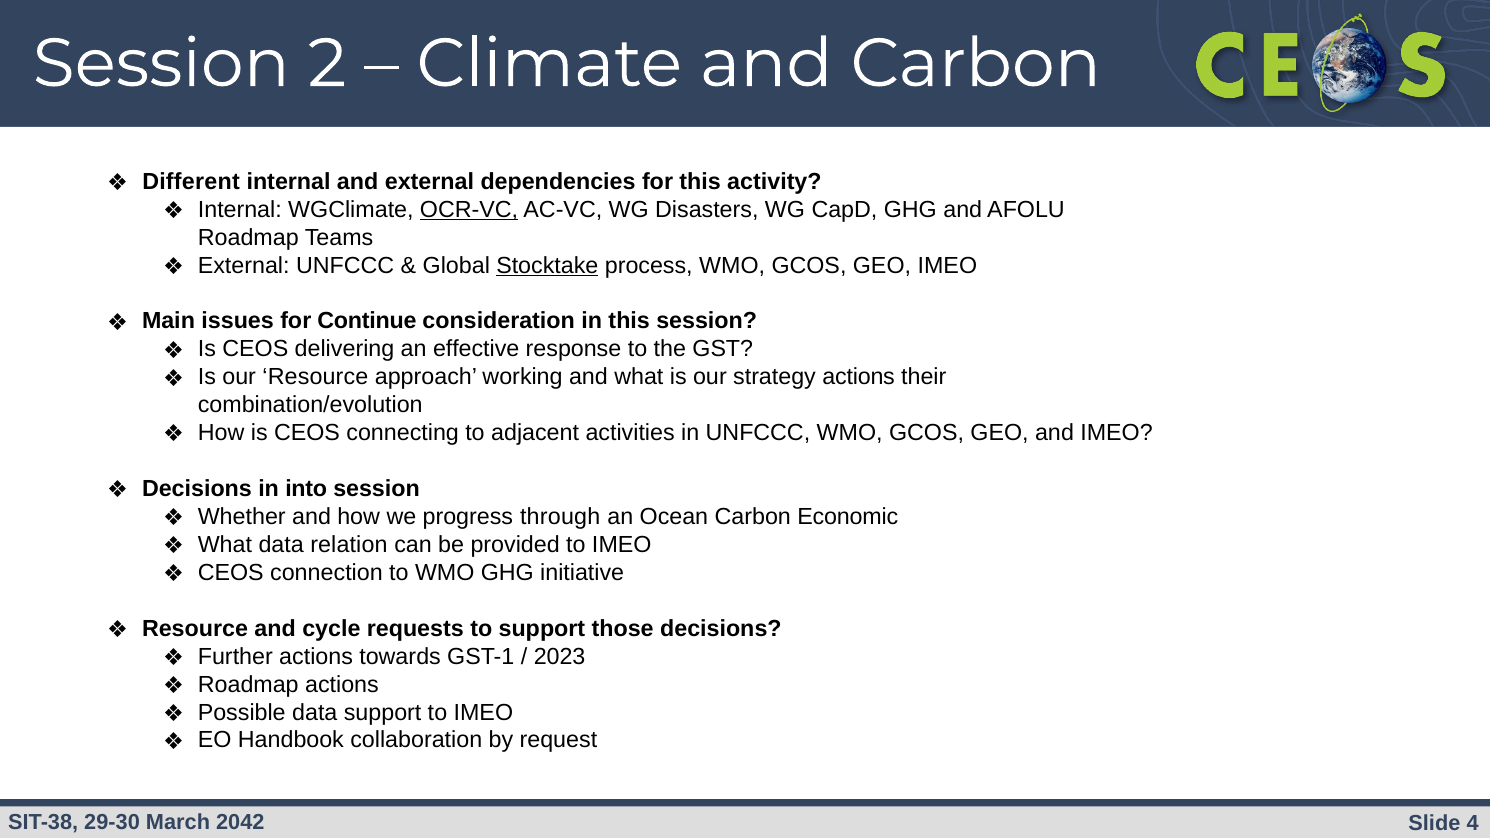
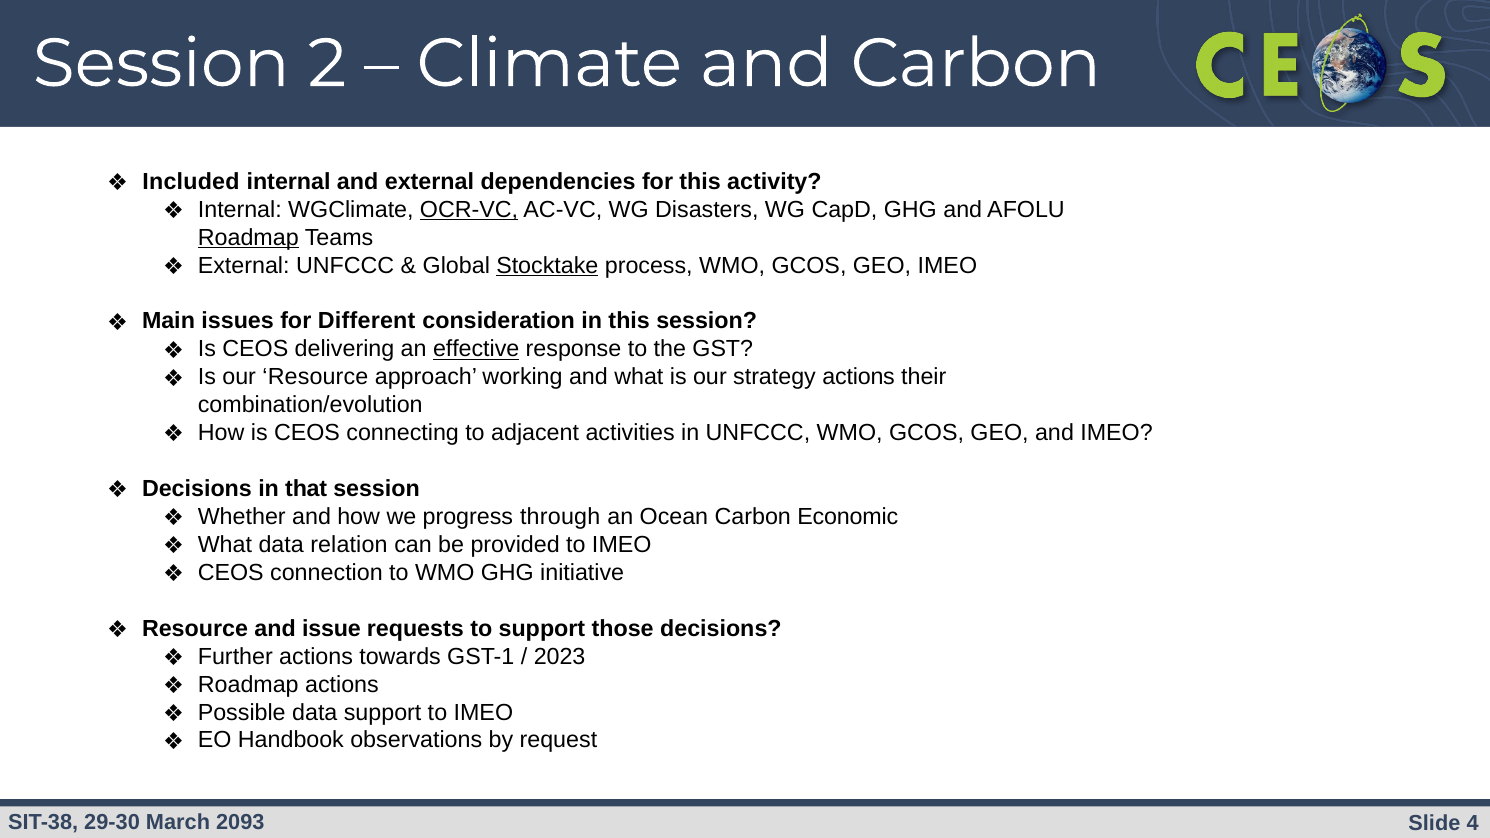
Different: Different -> Included
Roadmap at (248, 238) underline: none -> present
Continue: Continue -> Different
effective underline: none -> present
into: into -> that
cycle: cycle -> issue
collaboration: collaboration -> observations
2042: 2042 -> 2093
